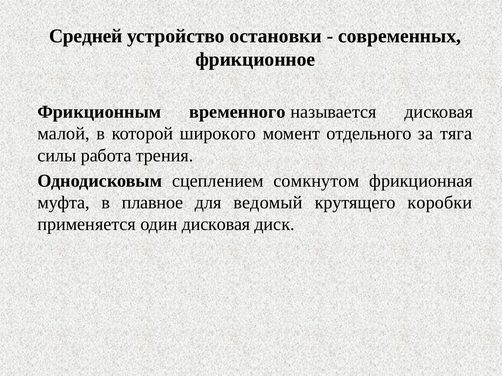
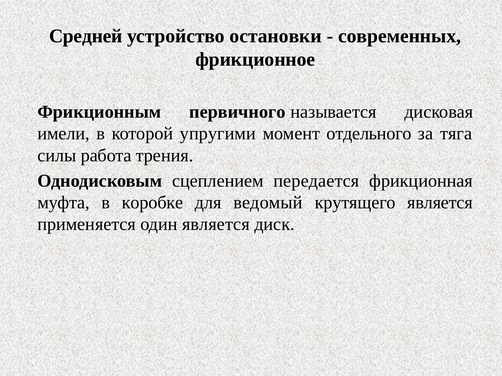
временного: временного -> первичного
малой: малой -> имели
широкого: широкого -> упругими
сомкнутом: сомкнутом -> передается
плавное: плавное -> коробке
крутящего коробки: коробки -> является
один дисковая: дисковая -> является
